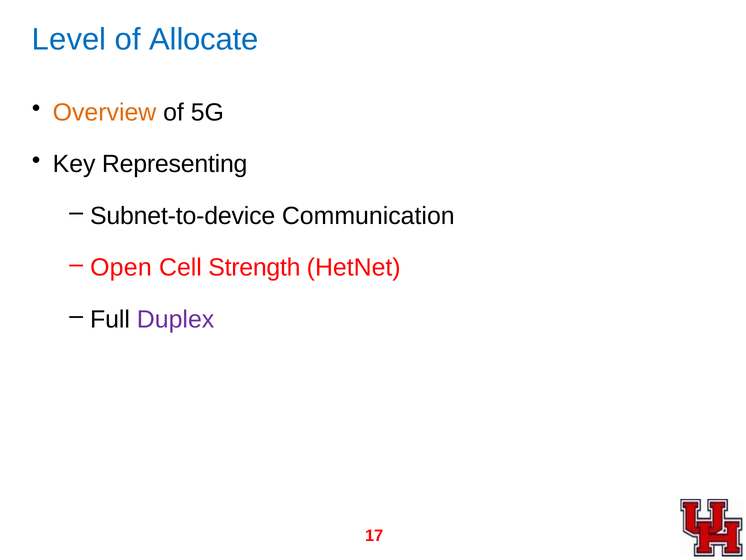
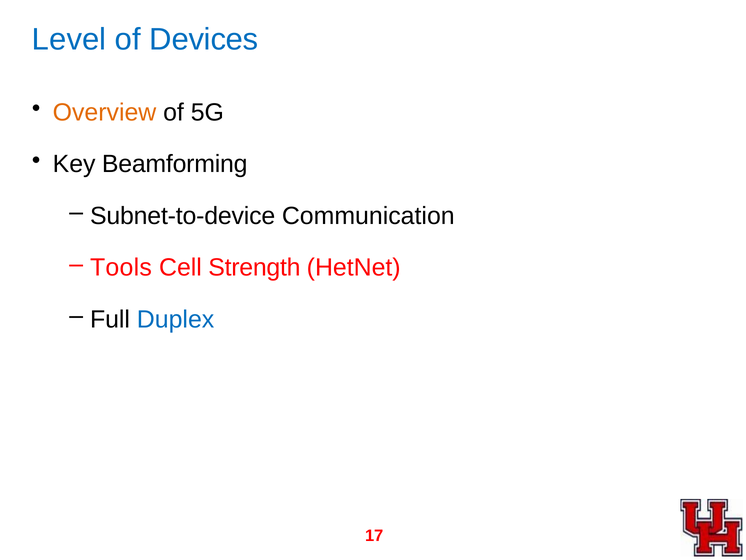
Allocate: Allocate -> Devices
Representing: Representing -> Beamforming
Open: Open -> Tools
Duplex colour: purple -> blue
